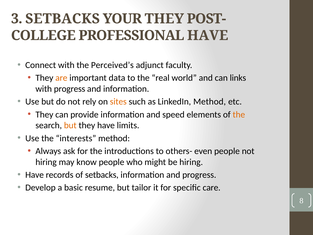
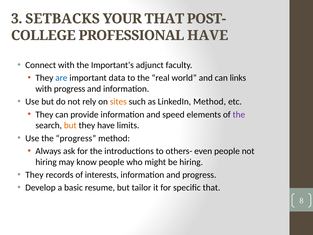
YOUR THEY: THEY -> THAT
Perceived’s: Perceived’s -> Important’s
are colour: orange -> blue
the at (239, 114) colour: orange -> purple
the interests: interests -> progress
Have at (35, 175): Have -> They
of setbacks: setbacks -> interests
specific care: care -> that
